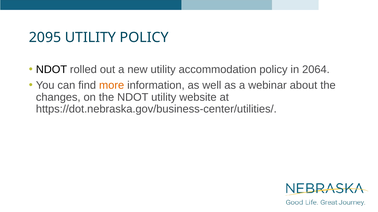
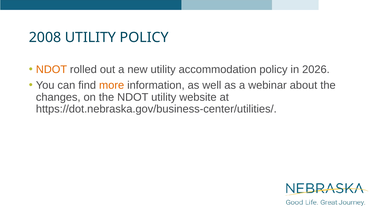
2095: 2095 -> 2008
NDOT at (51, 70) colour: black -> orange
2064: 2064 -> 2026
